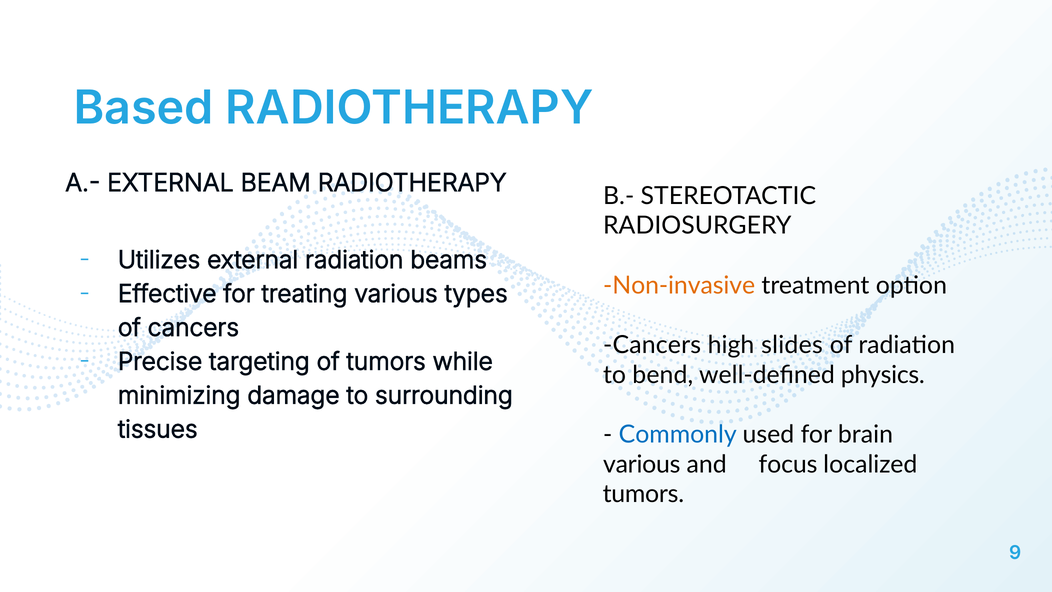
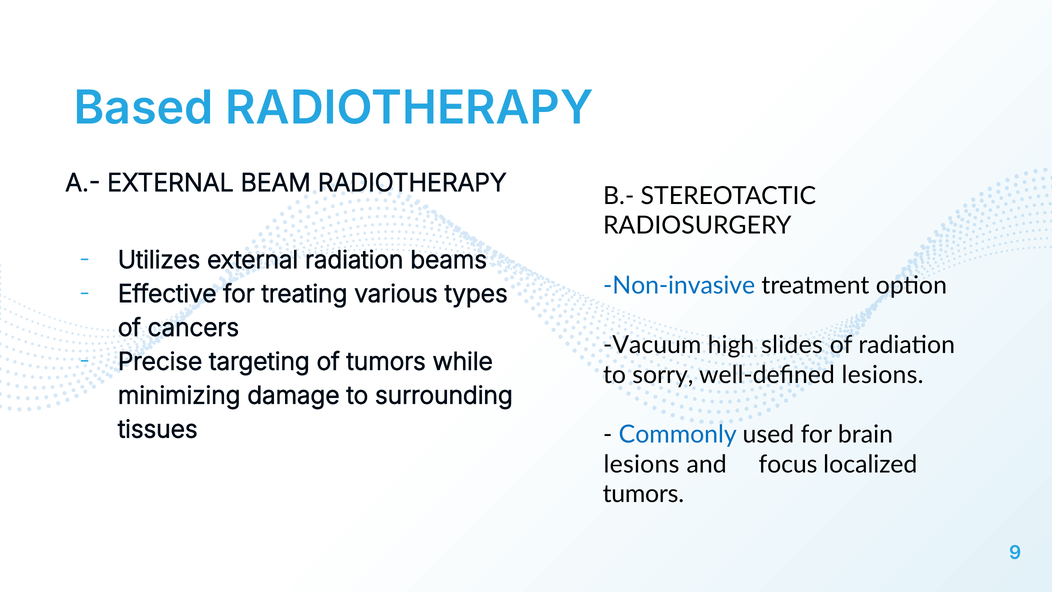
Non-invasive colour: orange -> blue
Cancers at (652, 345): Cancers -> Vacuum
bend: bend -> sorry
well-defined physics: physics -> lesions
various at (642, 464): various -> lesions
